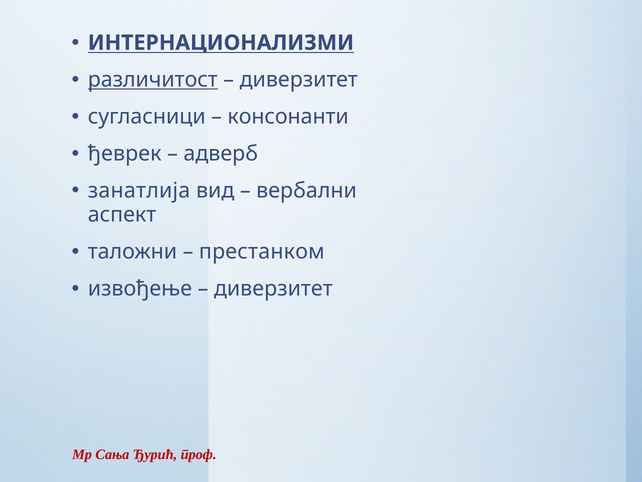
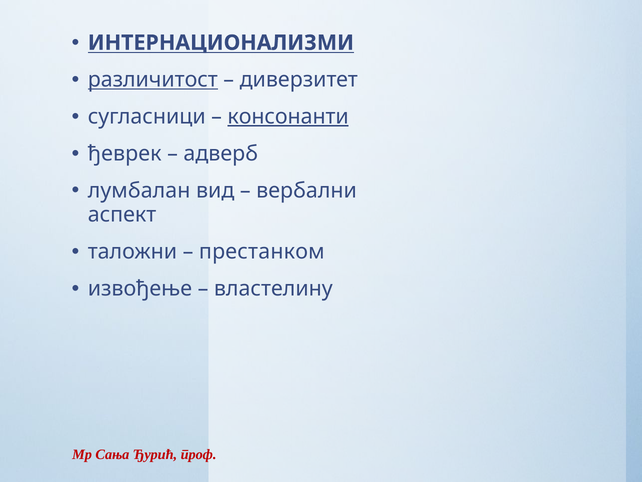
консонанти underline: none -> present
занатлија: занатлија -> лумбалан
диверзитет at (273, 288): диверзитет -> властелину
